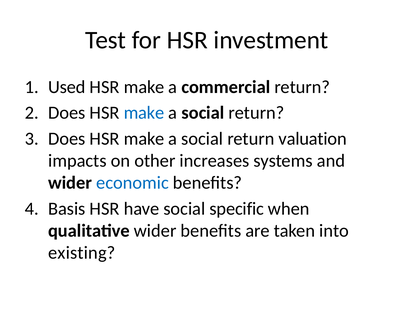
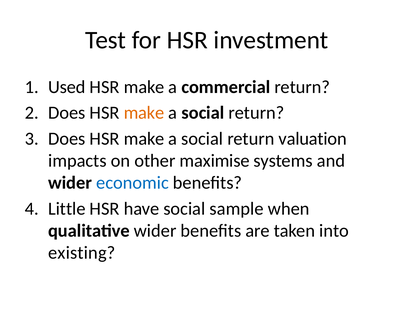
make at (144, 113) colour: blue -> orange
increases: increases -> maximise
Basis: Basis -> Little
specific: specific -> sample
